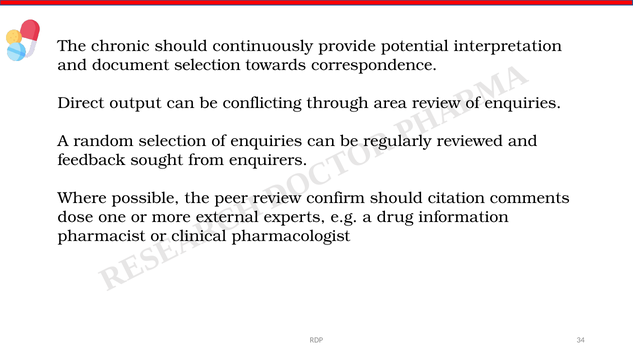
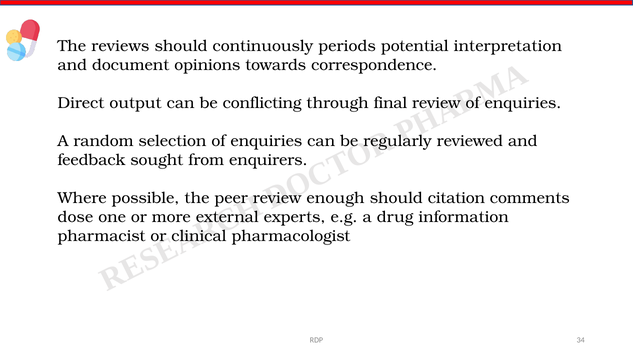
chronic: chronic -> reviews
provide: provide -> periods
document selection: selection -> opinions
area: area -> final
confirm: confirm -> enough
